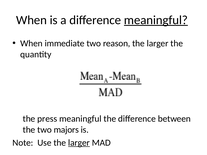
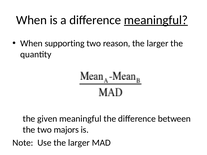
immediate: immediate -> supporting
press: press -> given
larger at (79, 143) underline: present -> none
